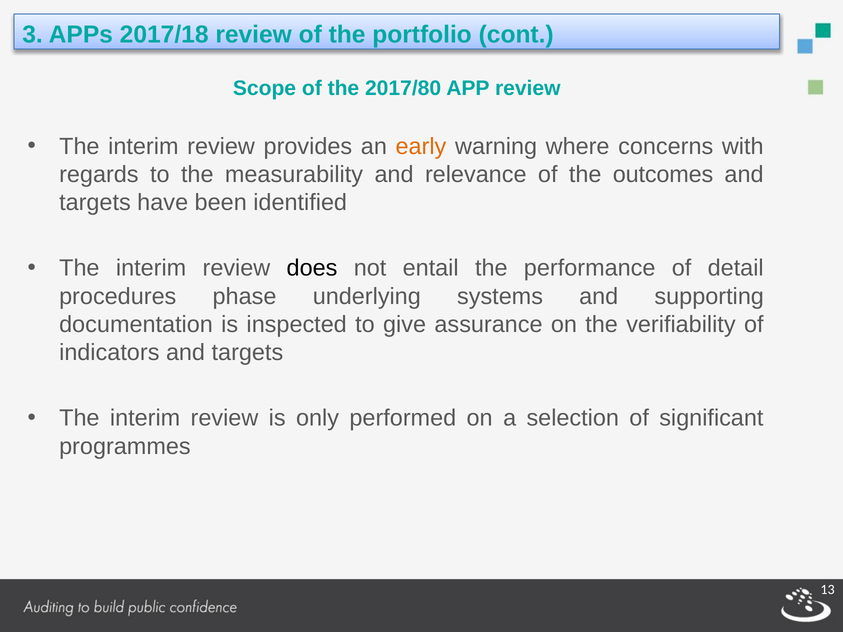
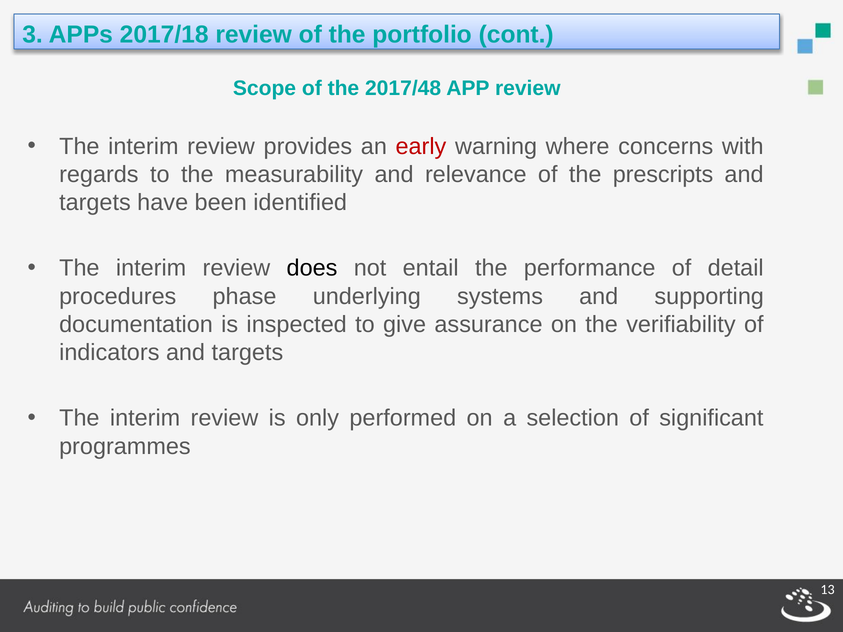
2017/80: 2017/80 -> 2017/48
early colour: orange -> red
outcomes: outcomes -> prescripts
